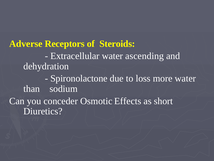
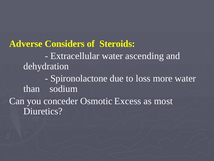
Receptors: Receptors -> Considers
Effects: Effects -> Excess
short: short -> most
